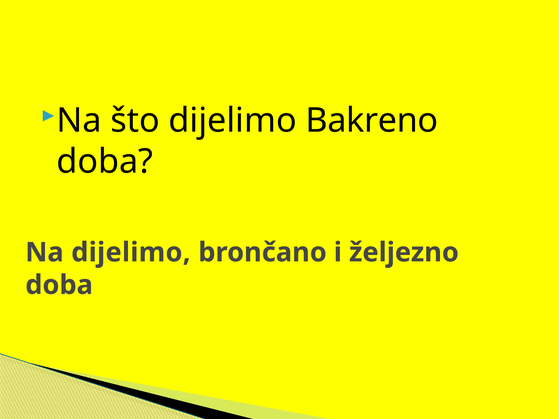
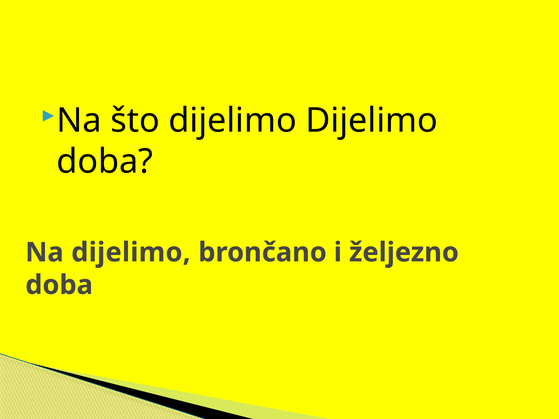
dijelimo Bakreno: Bakreno -> Dijelimo
